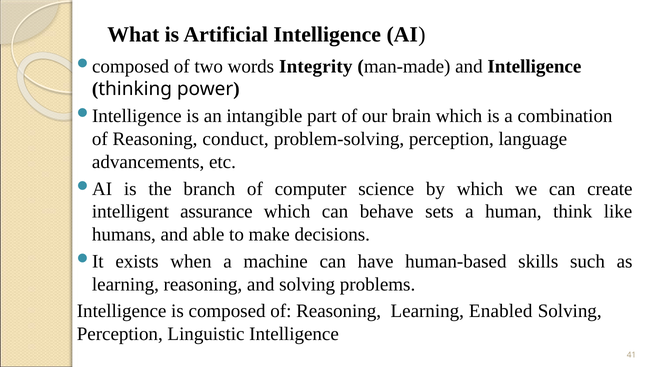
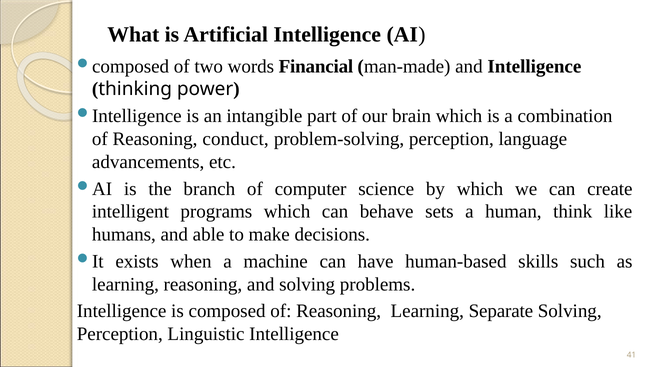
Integrity: Integrity -> Financial
assurance: assurance -> programs
Enabled: Enabled -> Separate
